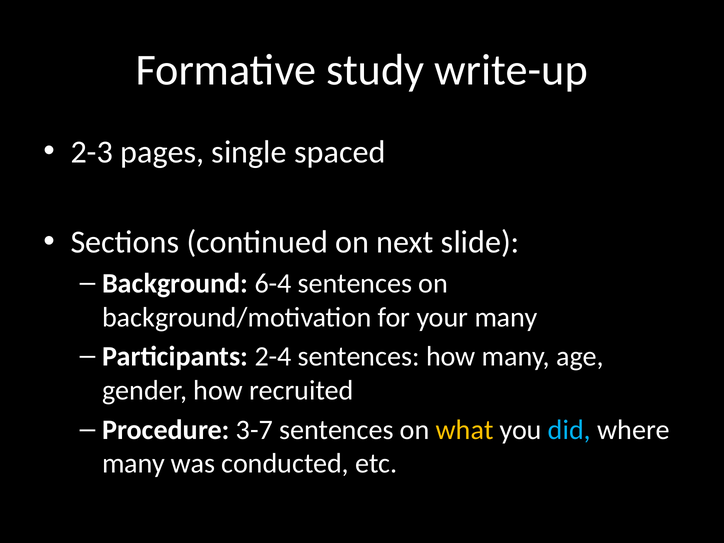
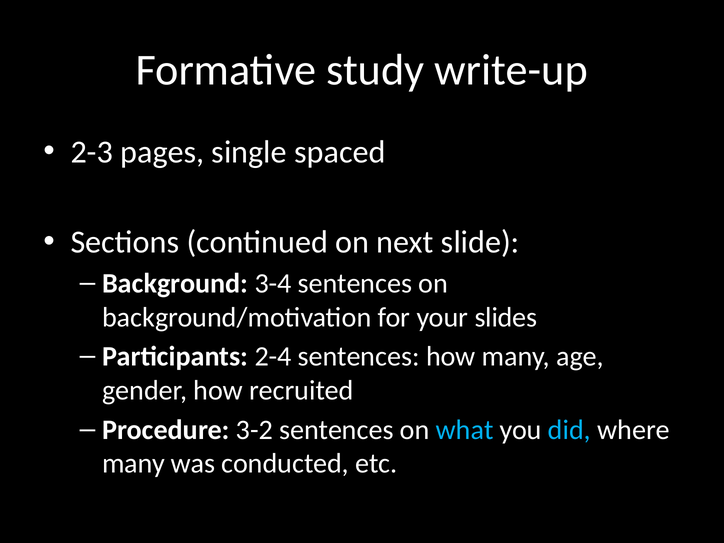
6-4: 6-4 -> 3-4
your many: many -> slides
3-7: 3-7 -> 3-2
what colour: yellow -> light blue
